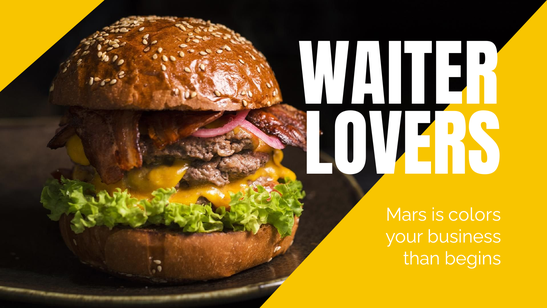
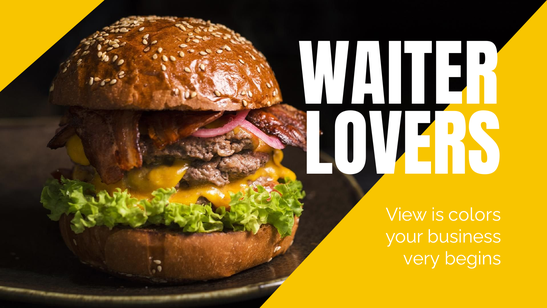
Mars: Mars -> View
than: than -> very
